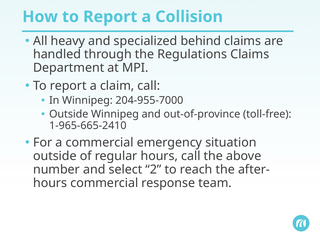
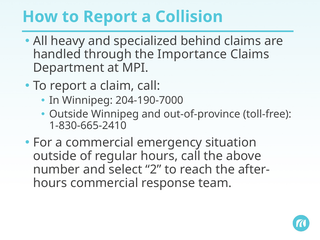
Regulations: Regulations -> Importance
204-955-7000: 204-955-7000 -> 204-190-7000
1-965-665-2410: 1-965-665-2410 -> 1-830-665-2410
